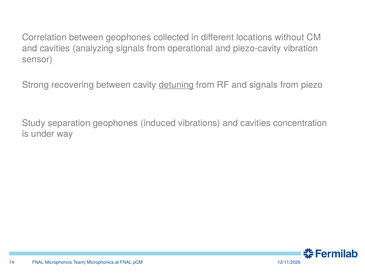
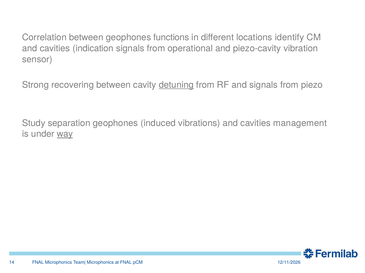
collected: collected -> functions
without: without -> identify
analyzing: analyzing -> indication
concentration: concentration -> management
way underline: none -> present
